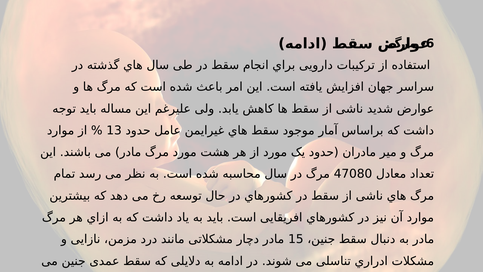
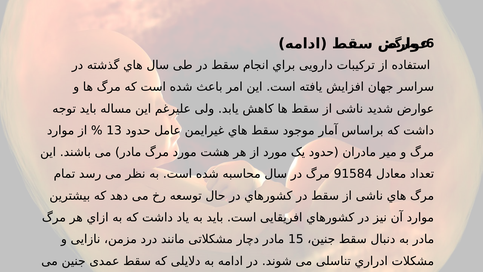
47080: 47080 -> 91584
